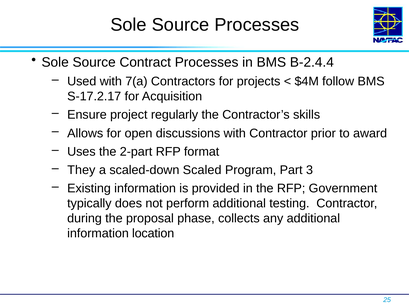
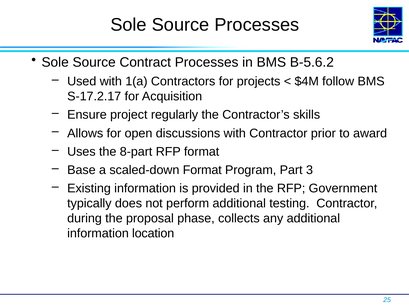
B-2.4.4: B-2.4.4 -> B-5.6.2
7(a: 7(a -> 1(a
2-part: 2-part -> 8-part
They: They -> Base
scaled-down Scaled: Scaled -> Format
